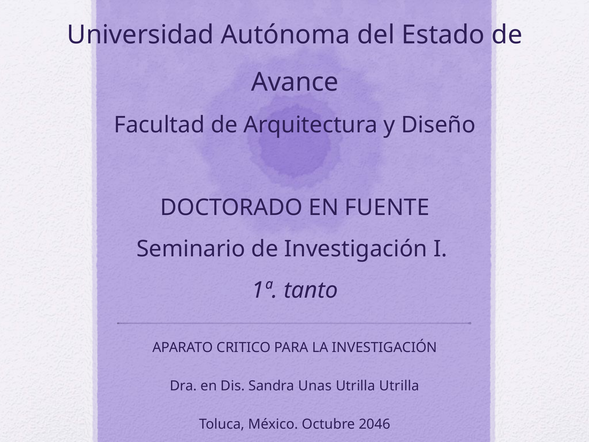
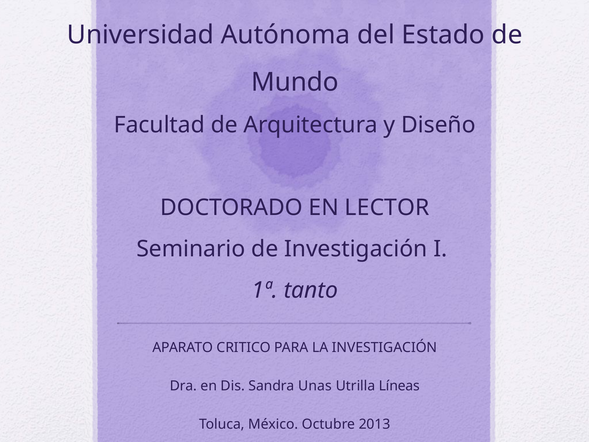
Avance: Avance -> Mundo
FUENTE: FUENTE -> LECTOR
Utrilla Utrilla: Utrilla -> Líneas
2046: 2046 -> 2013
